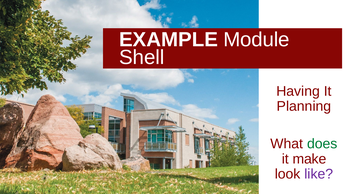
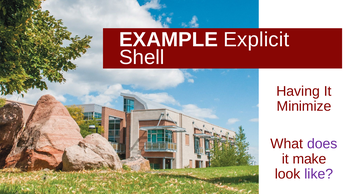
Module: Module -> Explicit
Planning: Planning -> Minimize
does colour: green -> purple
